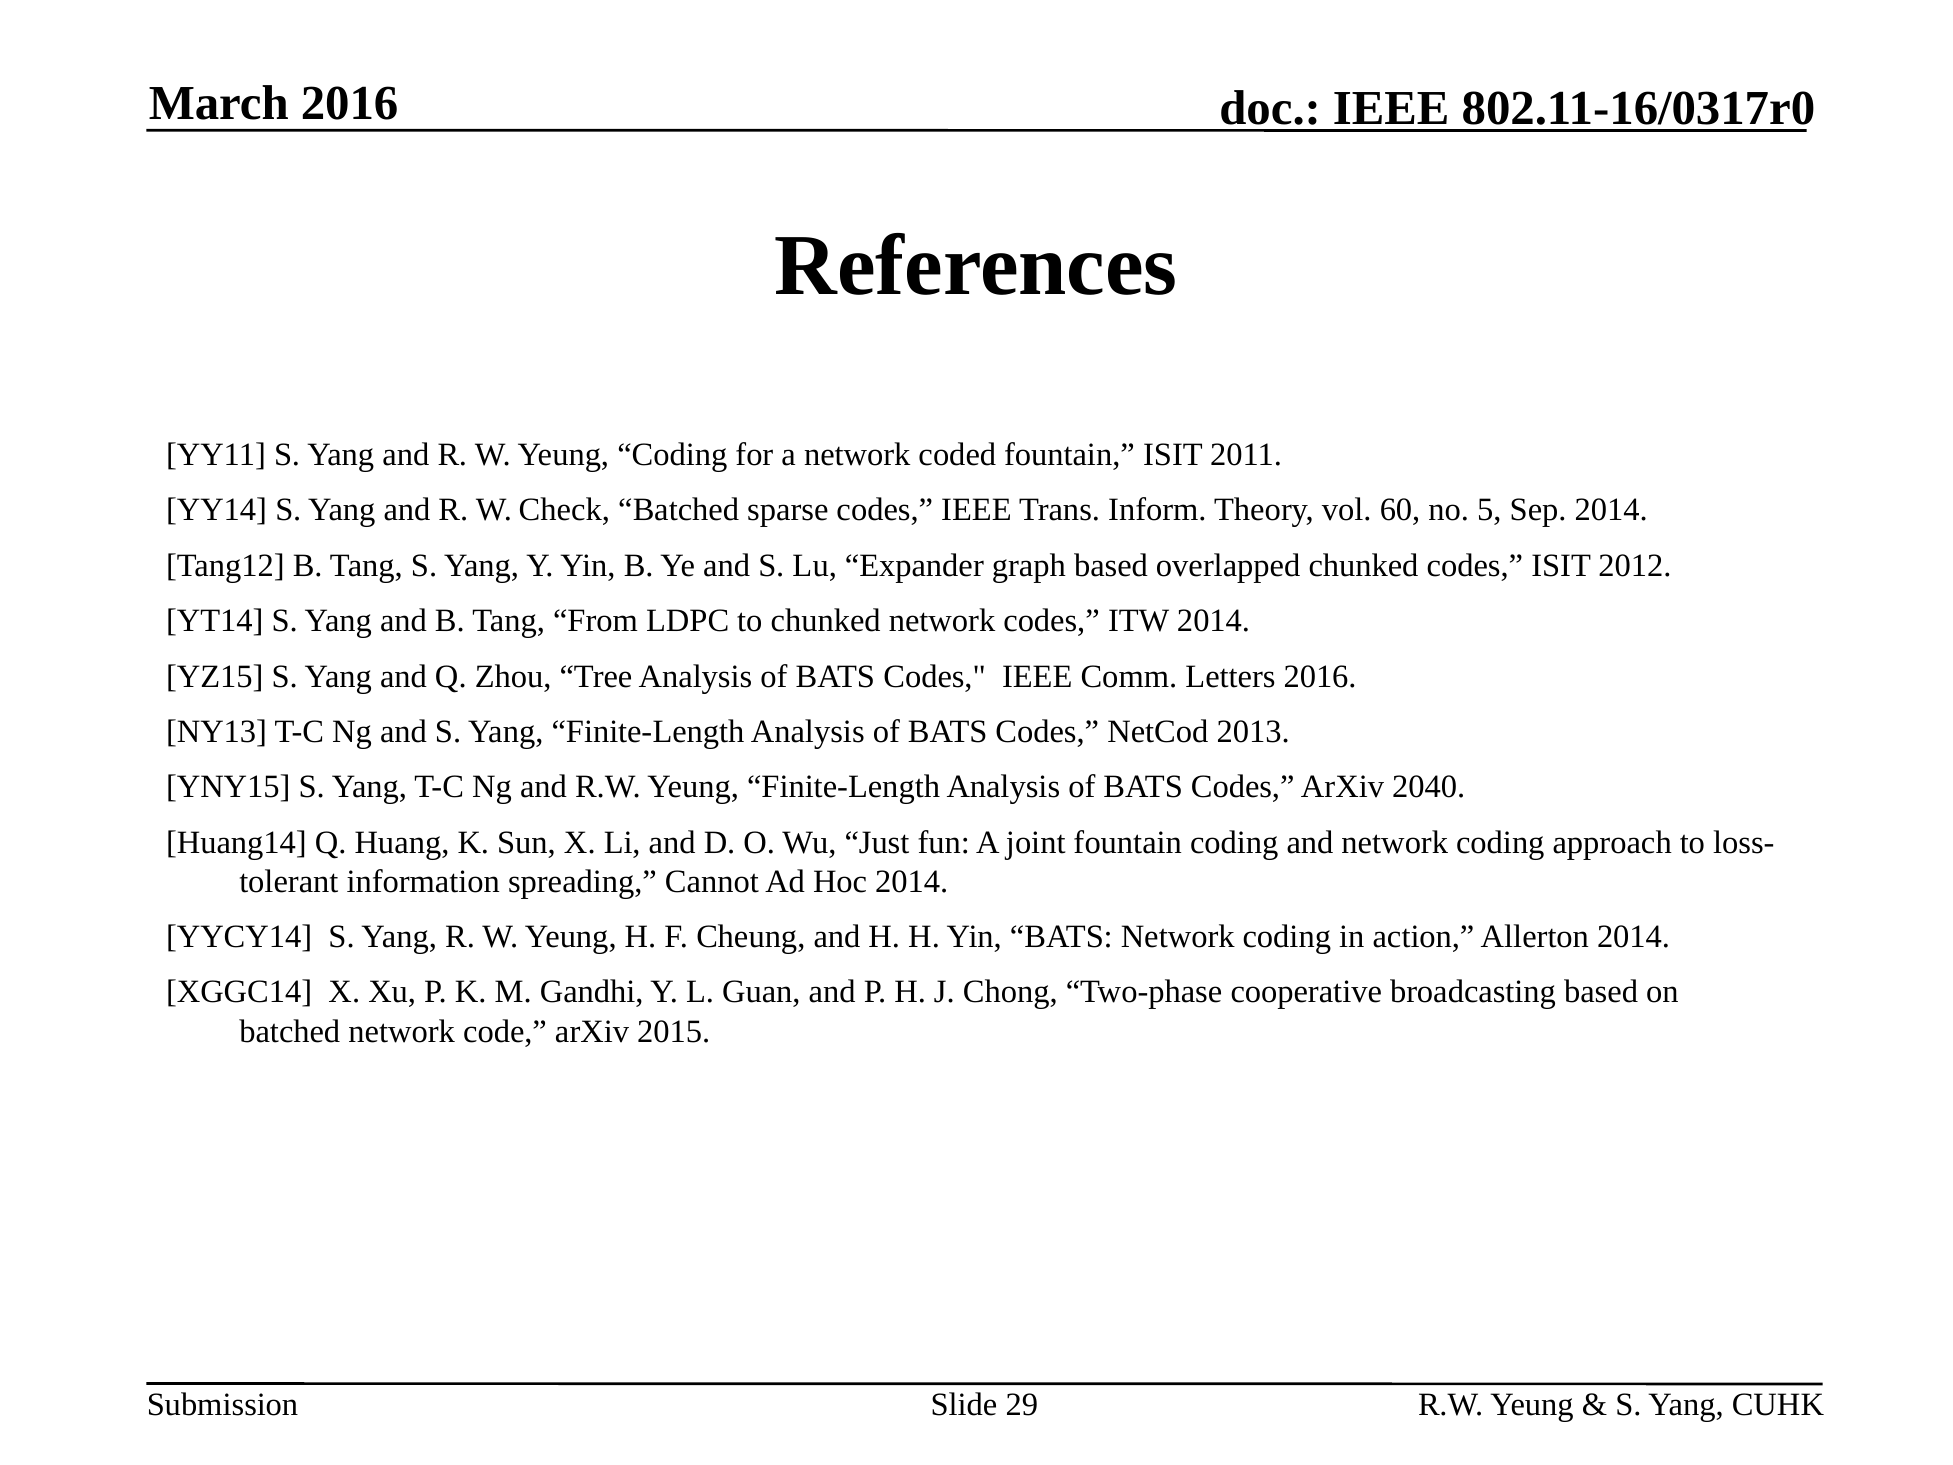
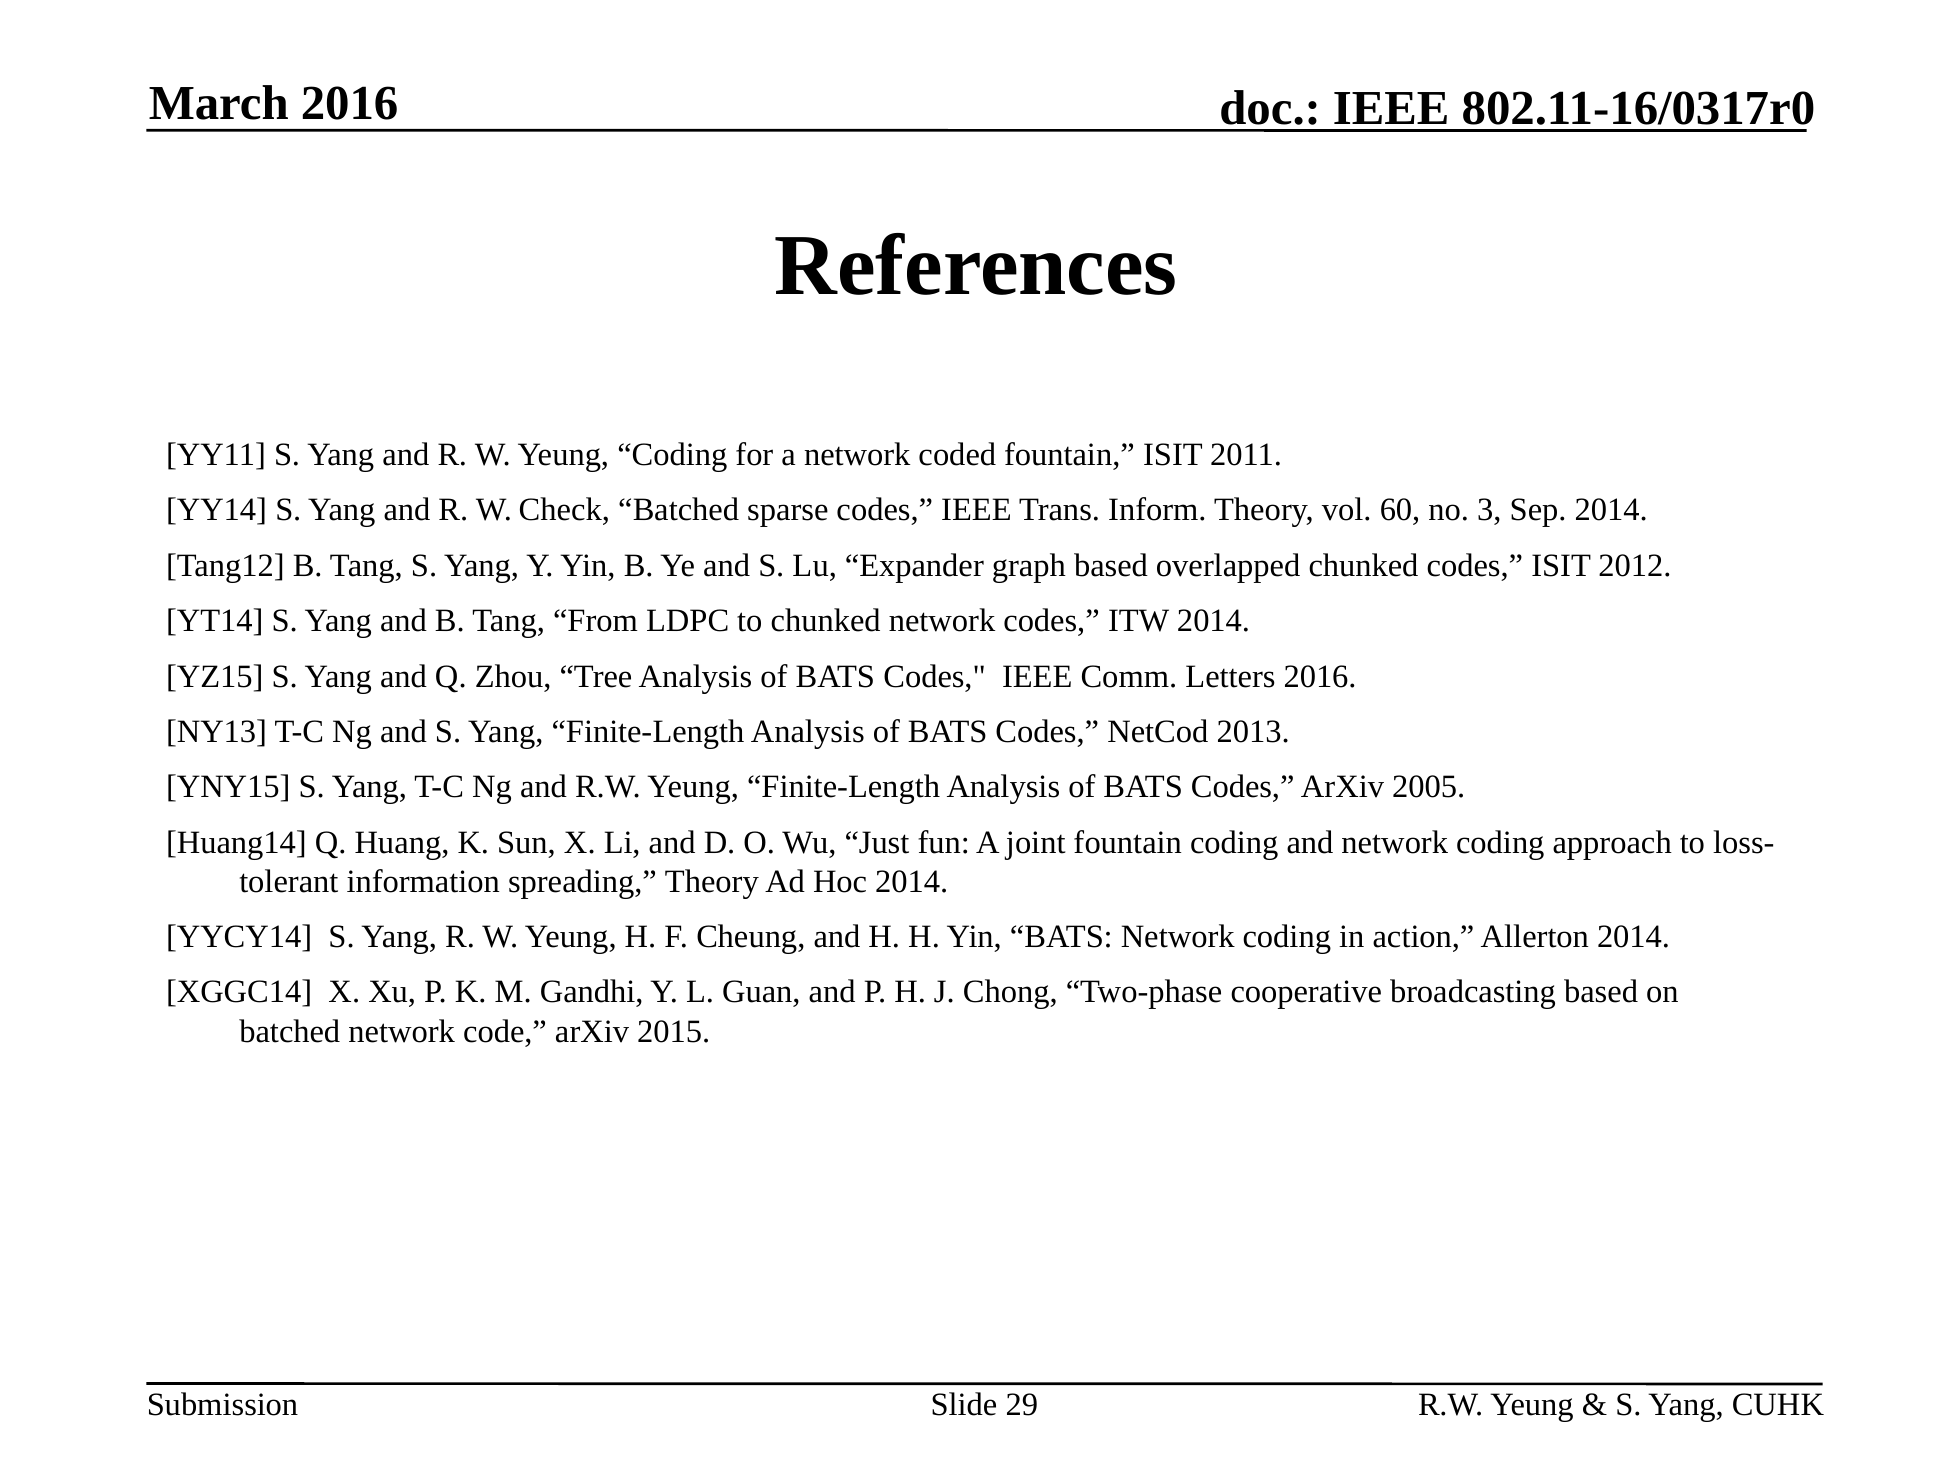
5: 5 -> 3
2040: 2040 -> 2005
spreading Cannot: Cannot -> Theory
